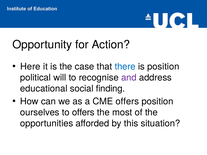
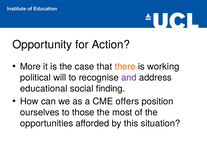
Here: Here -> More
there colour: blue -> orange
is position: position -> working
to offers: offers -> those
